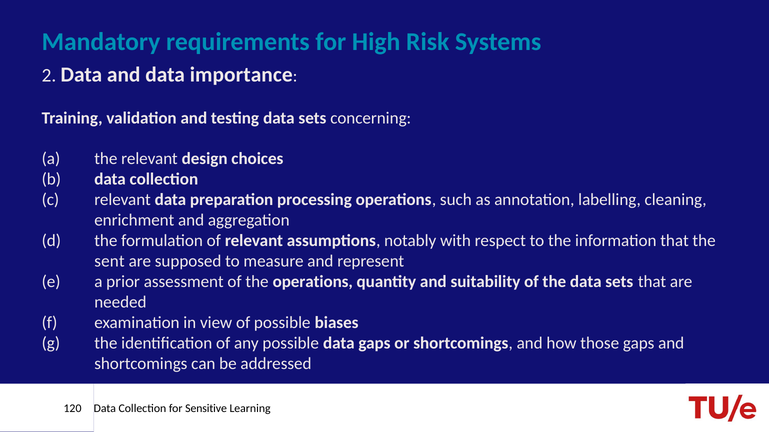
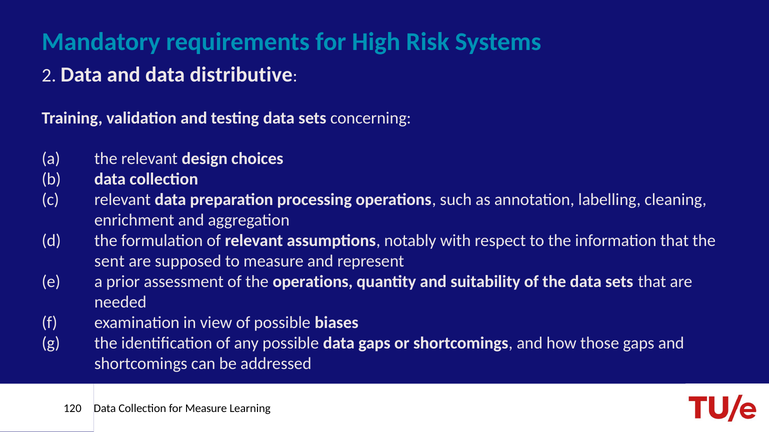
importance: importance -> distributive
for Sensitive: Sensitive -> Measure
